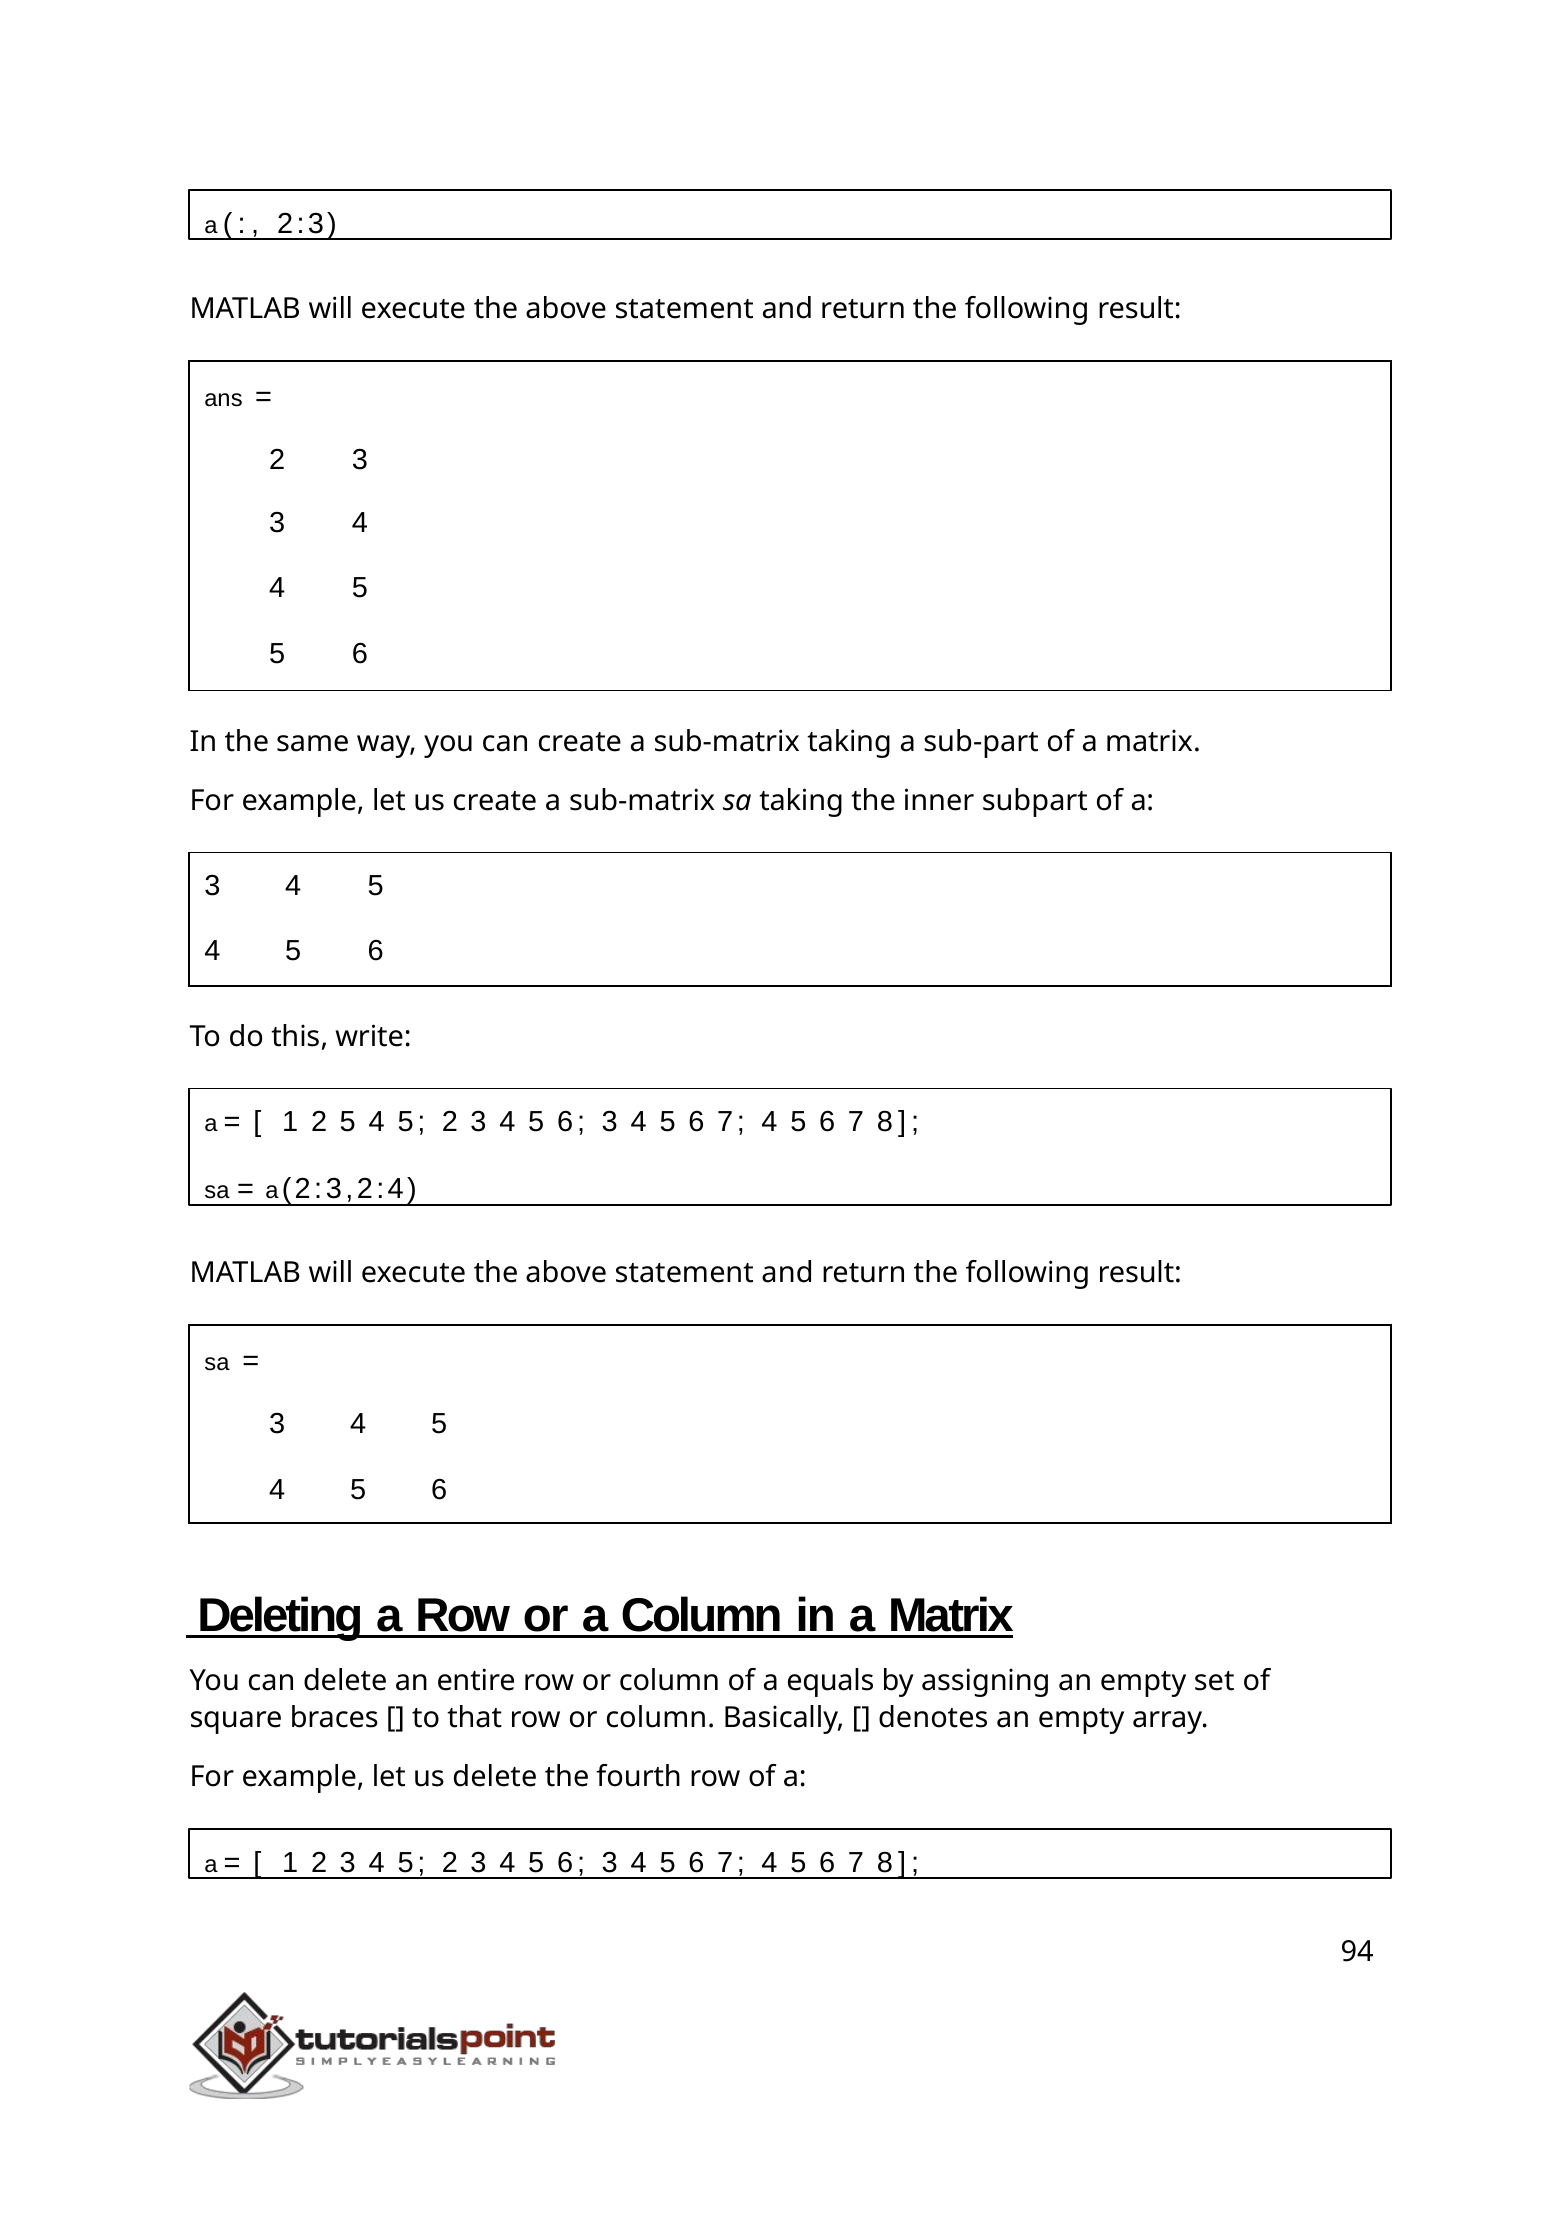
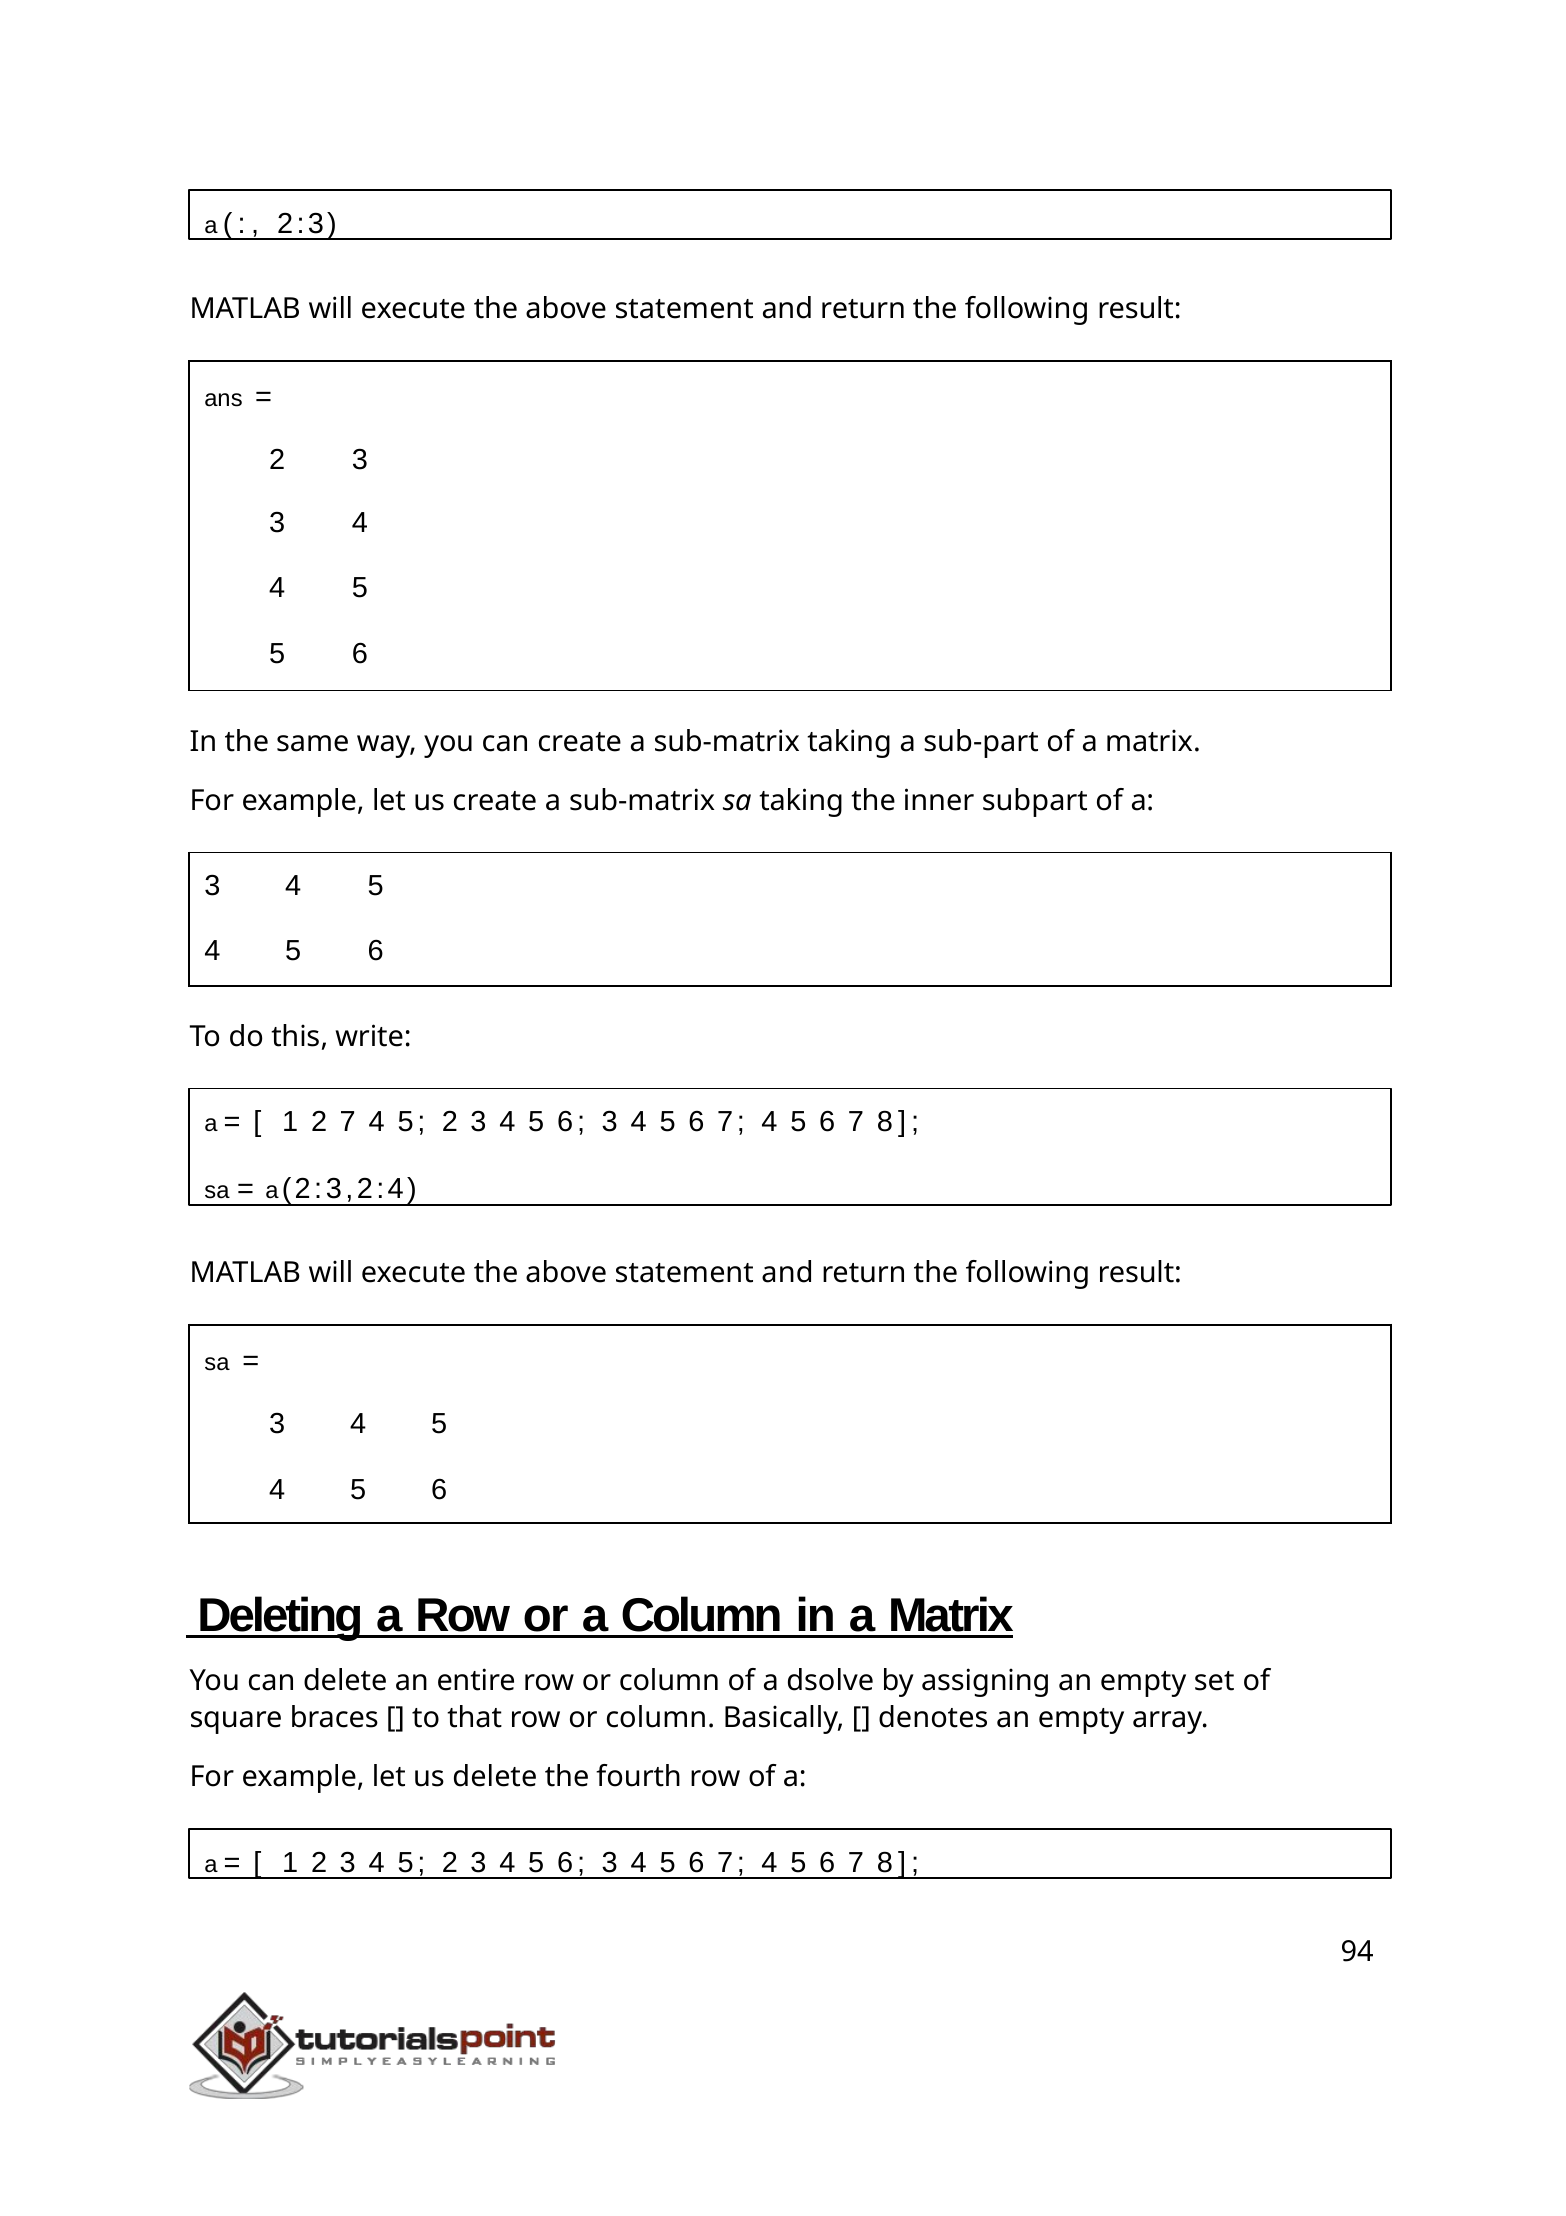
2 5: 5 -> 7
equals: equals -> dsolve
